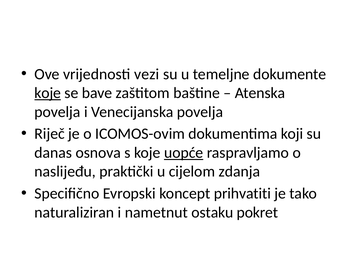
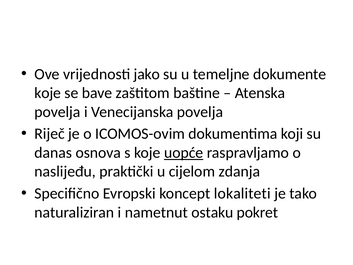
vezi: vezi -> jako
koje at (48, 93) underline: present -> none
prihvatiti: prihvatiti -> lokaliteti
